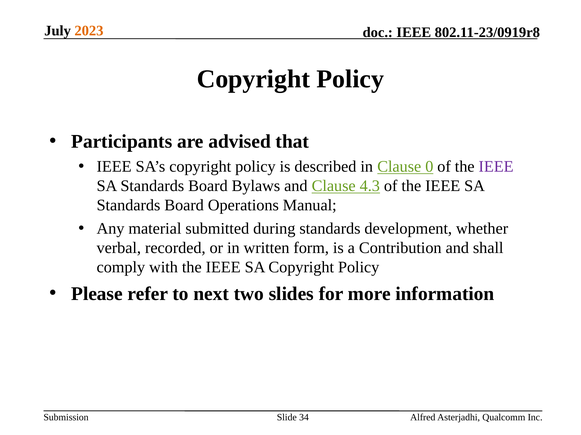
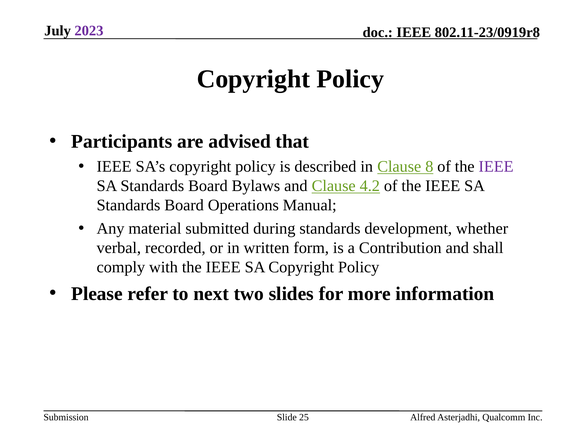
2023 colour: orange -> purple
0: 0 -> 8
4.3: 4.3 -> 4.2
34: 34 -> 25
